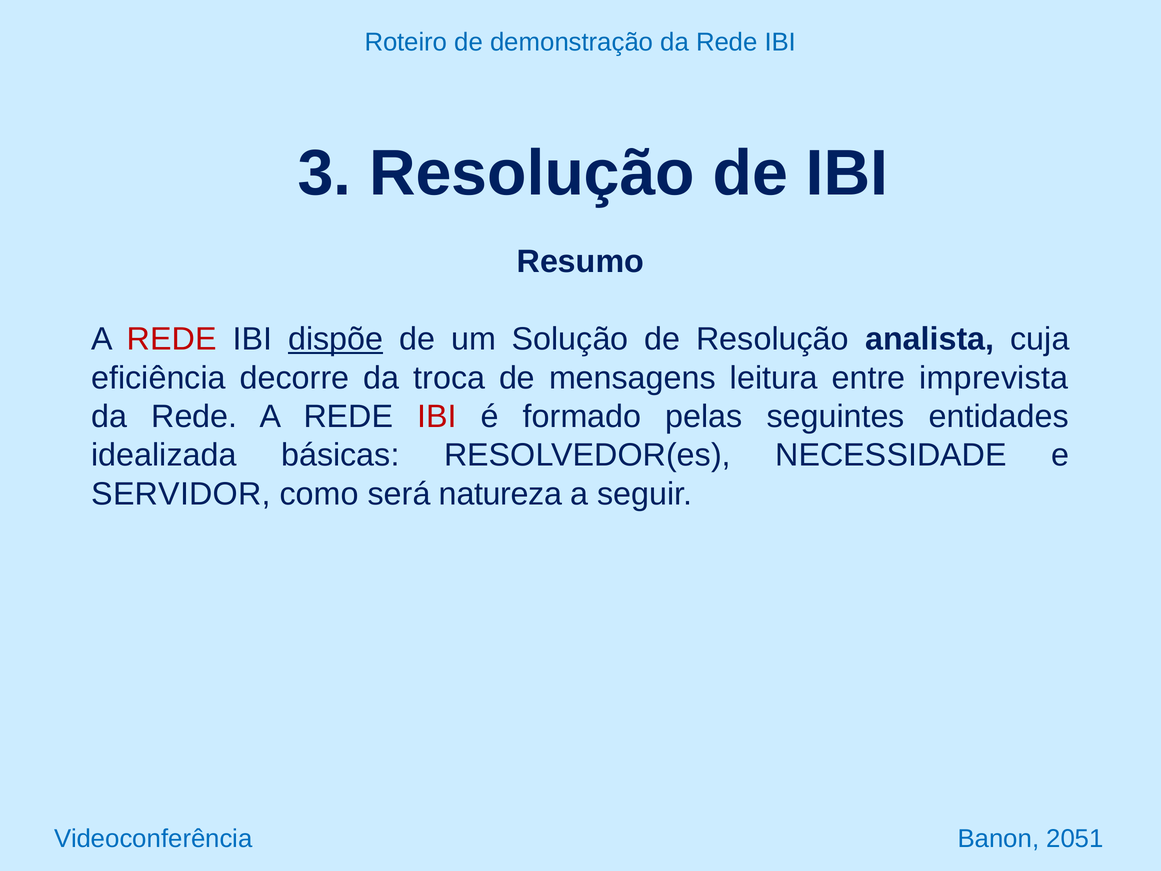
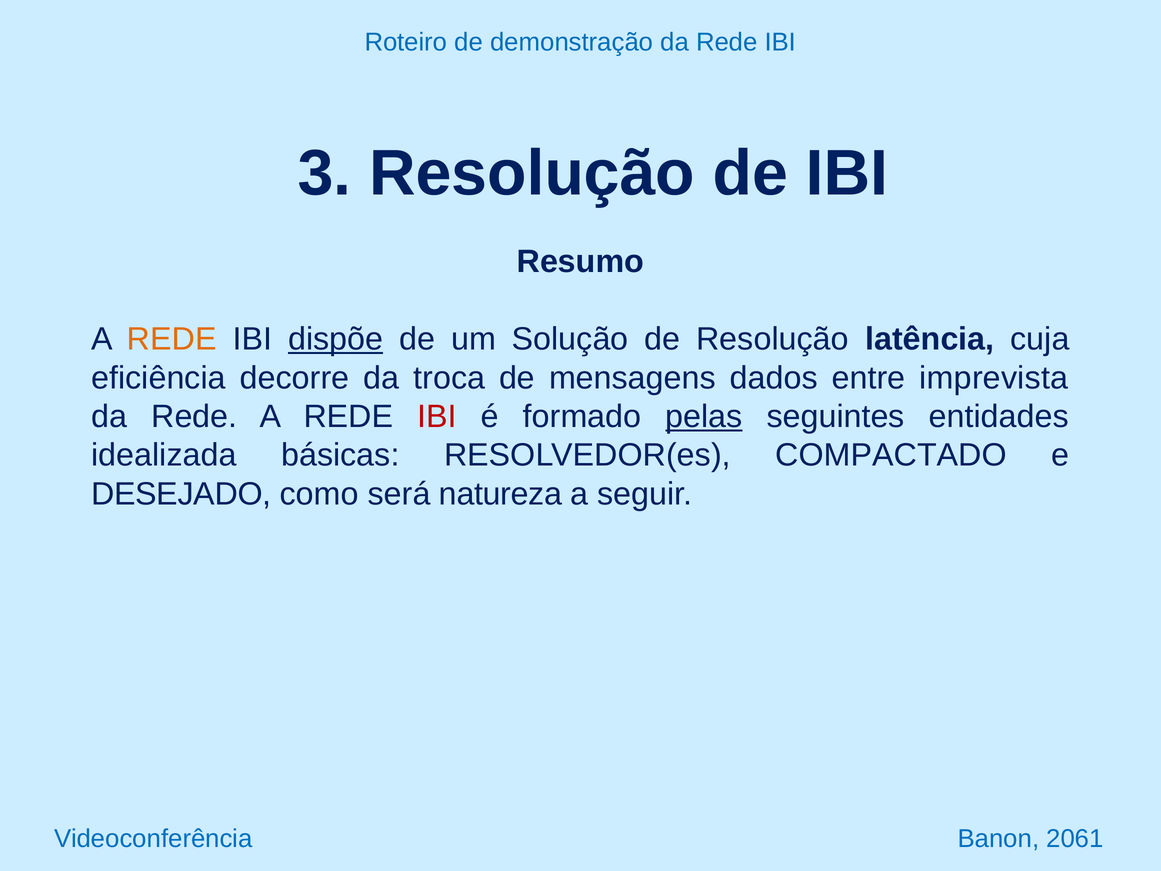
REDE at (172, 339) colour: red -> orange
analista: analista -> latência
leitura: leitura -> dados
pelas underline: none -> present
NECESSIDADE: NECESSIDADE -> COMPACTADO
SERVIDOR: SERVIDOR -> DESEJADO
2051: 2051 -> 2061
